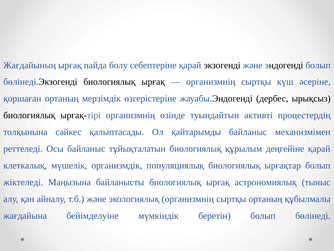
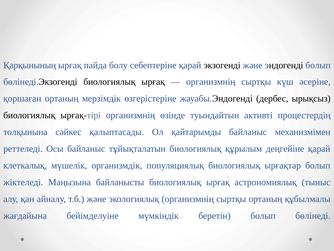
Жағдайының: Жағдайының -> Қарқынының
